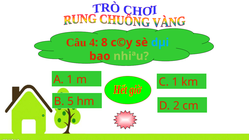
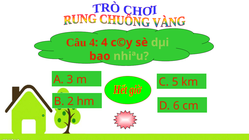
8 at (104, 43): 8 -> 4
dµi colour: light blue -> light green
A 1: 1 -> 3
C 1: 1 -> 5
5: 5 -> 2
2: 2 -> 6
